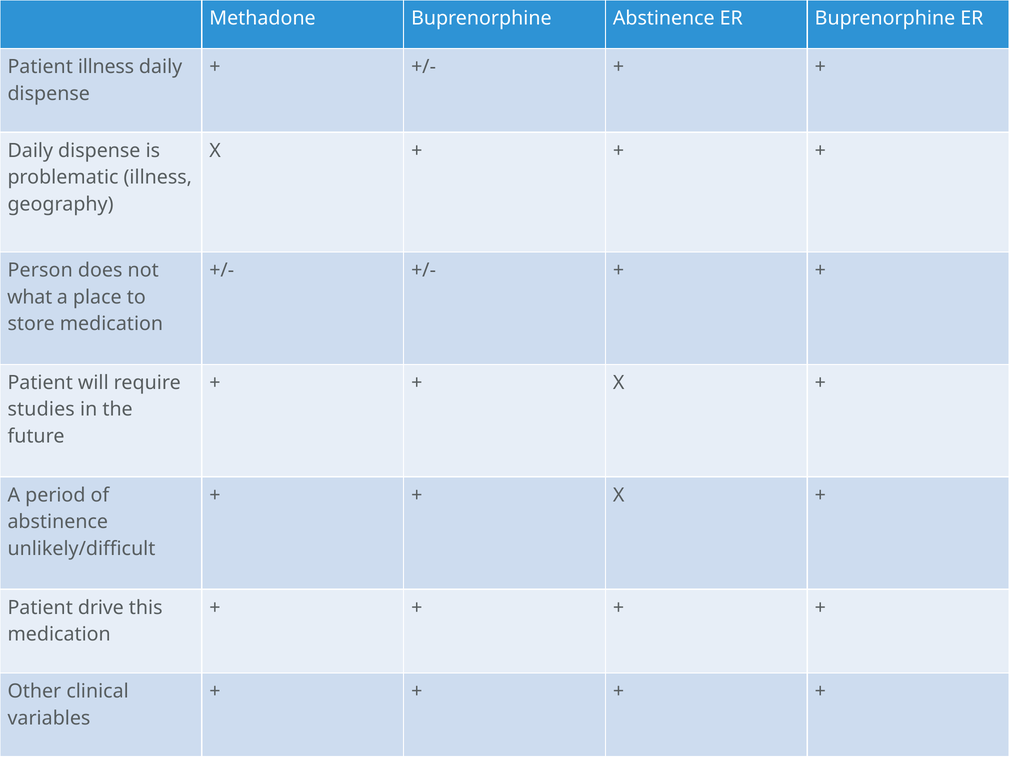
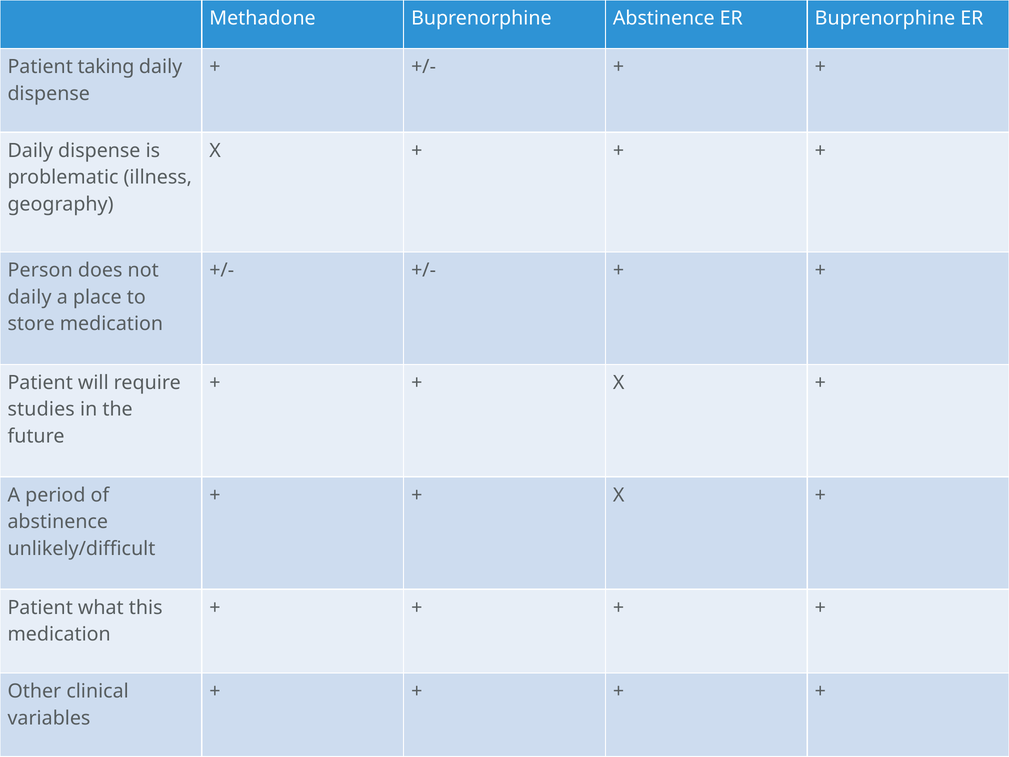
Patient illness: illness -> taking
what at (30, 297): what -> daily
drive: drive -> what
